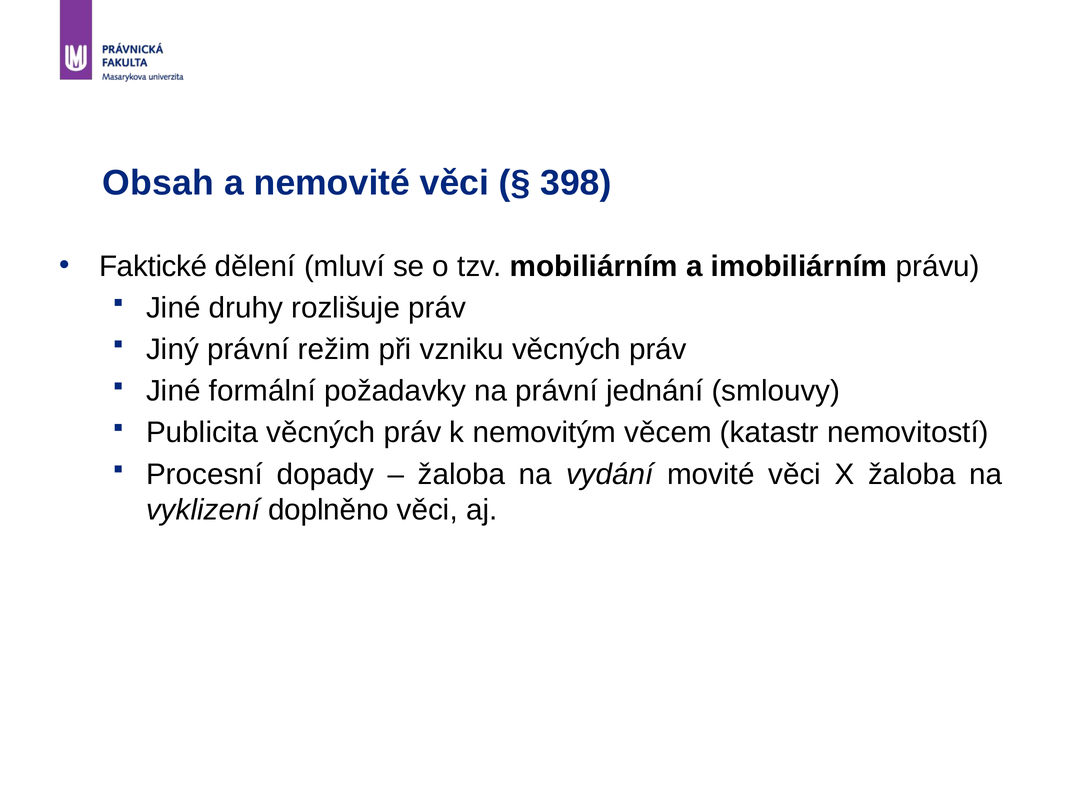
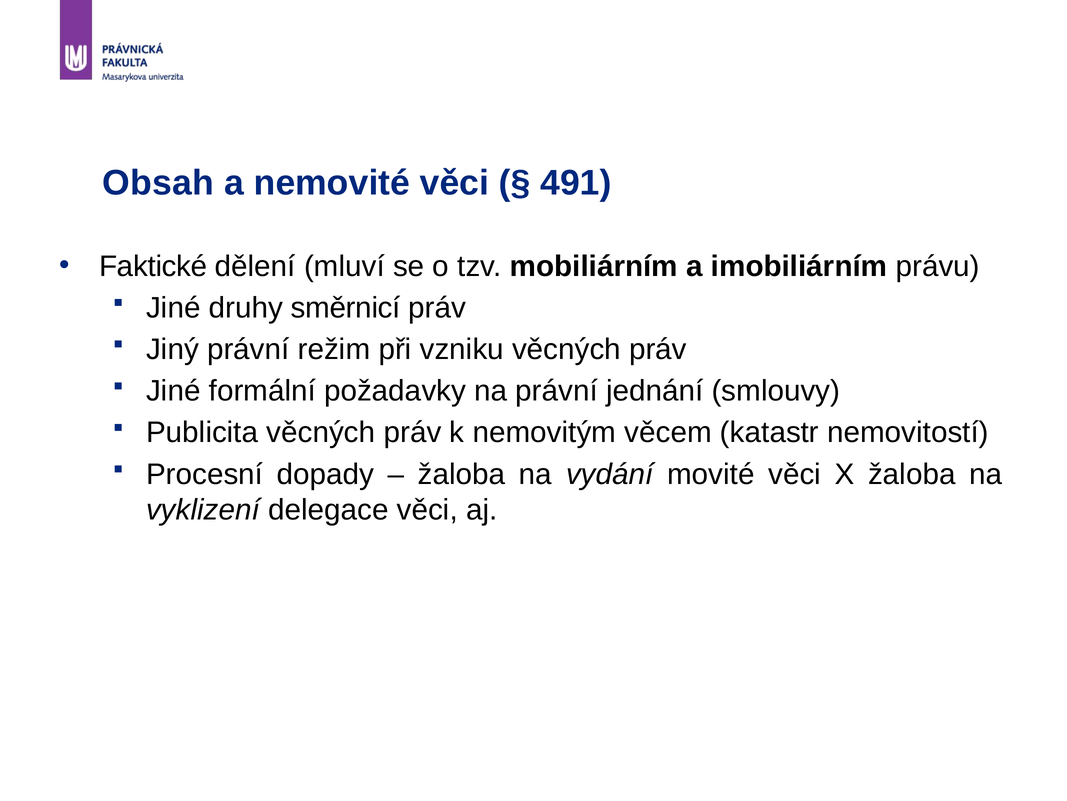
398: 398 -> 491
rozlišuje: rozlišuje -> směrnicí
doplněno: doplněno -> delegace
